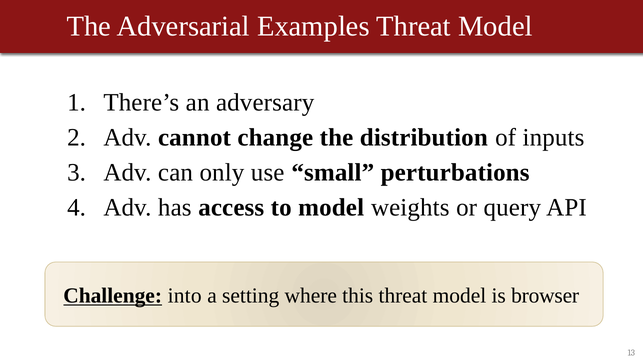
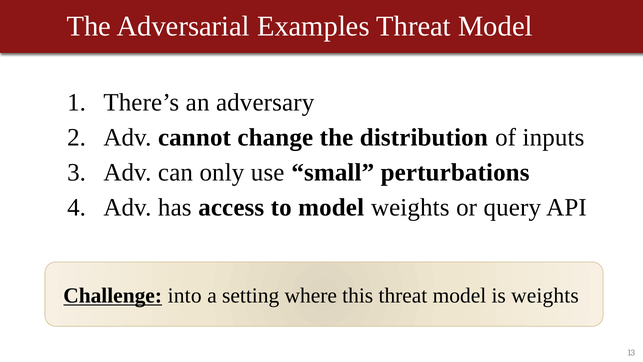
is browser: browser -> weights
